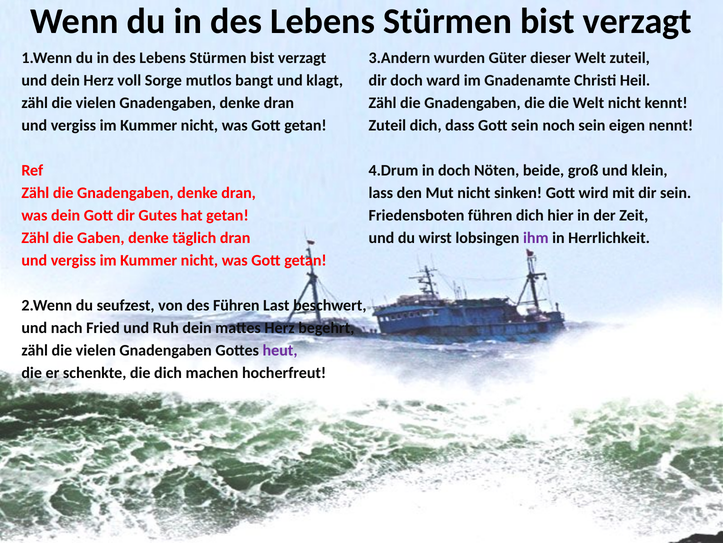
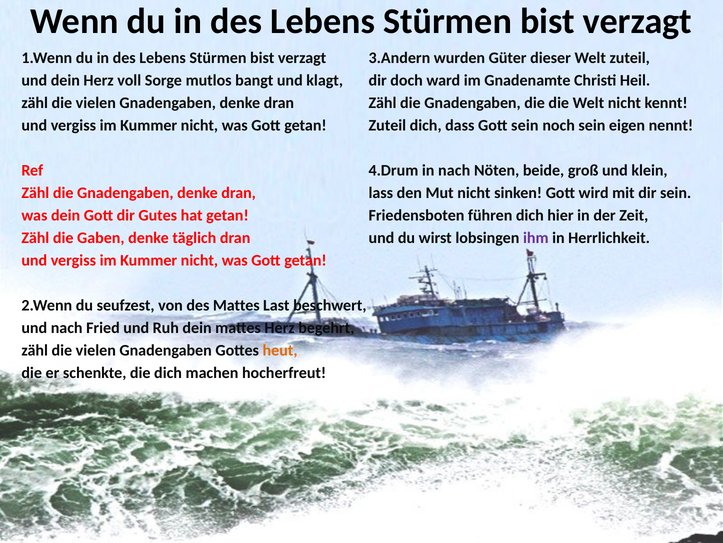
in doch: doch -> nach
des Führen: Führen -> Mattes
heut colour: purple -> orange
